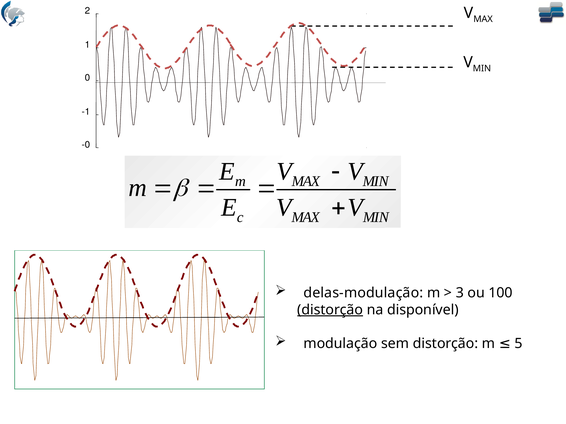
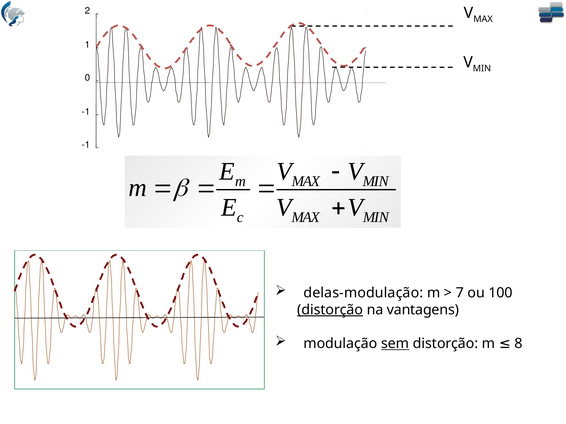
-0 at (86, 145): -0 -> -1
3: 3 -> 7
disponível: disponível -> vantagens
sem underline: none -> present
5: 5 -> 8
